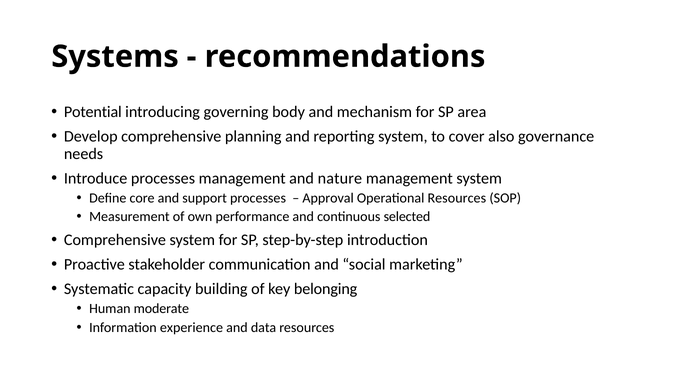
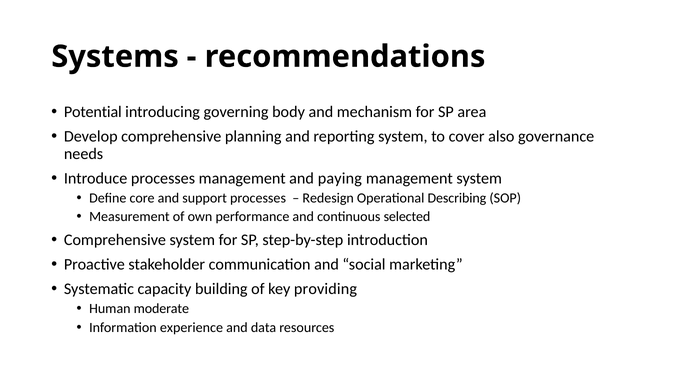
nature: nature -> paying
Approval: Approval -> Redesign
Operational Resources: Resources -> Describing
belonging: belonging -> providing
